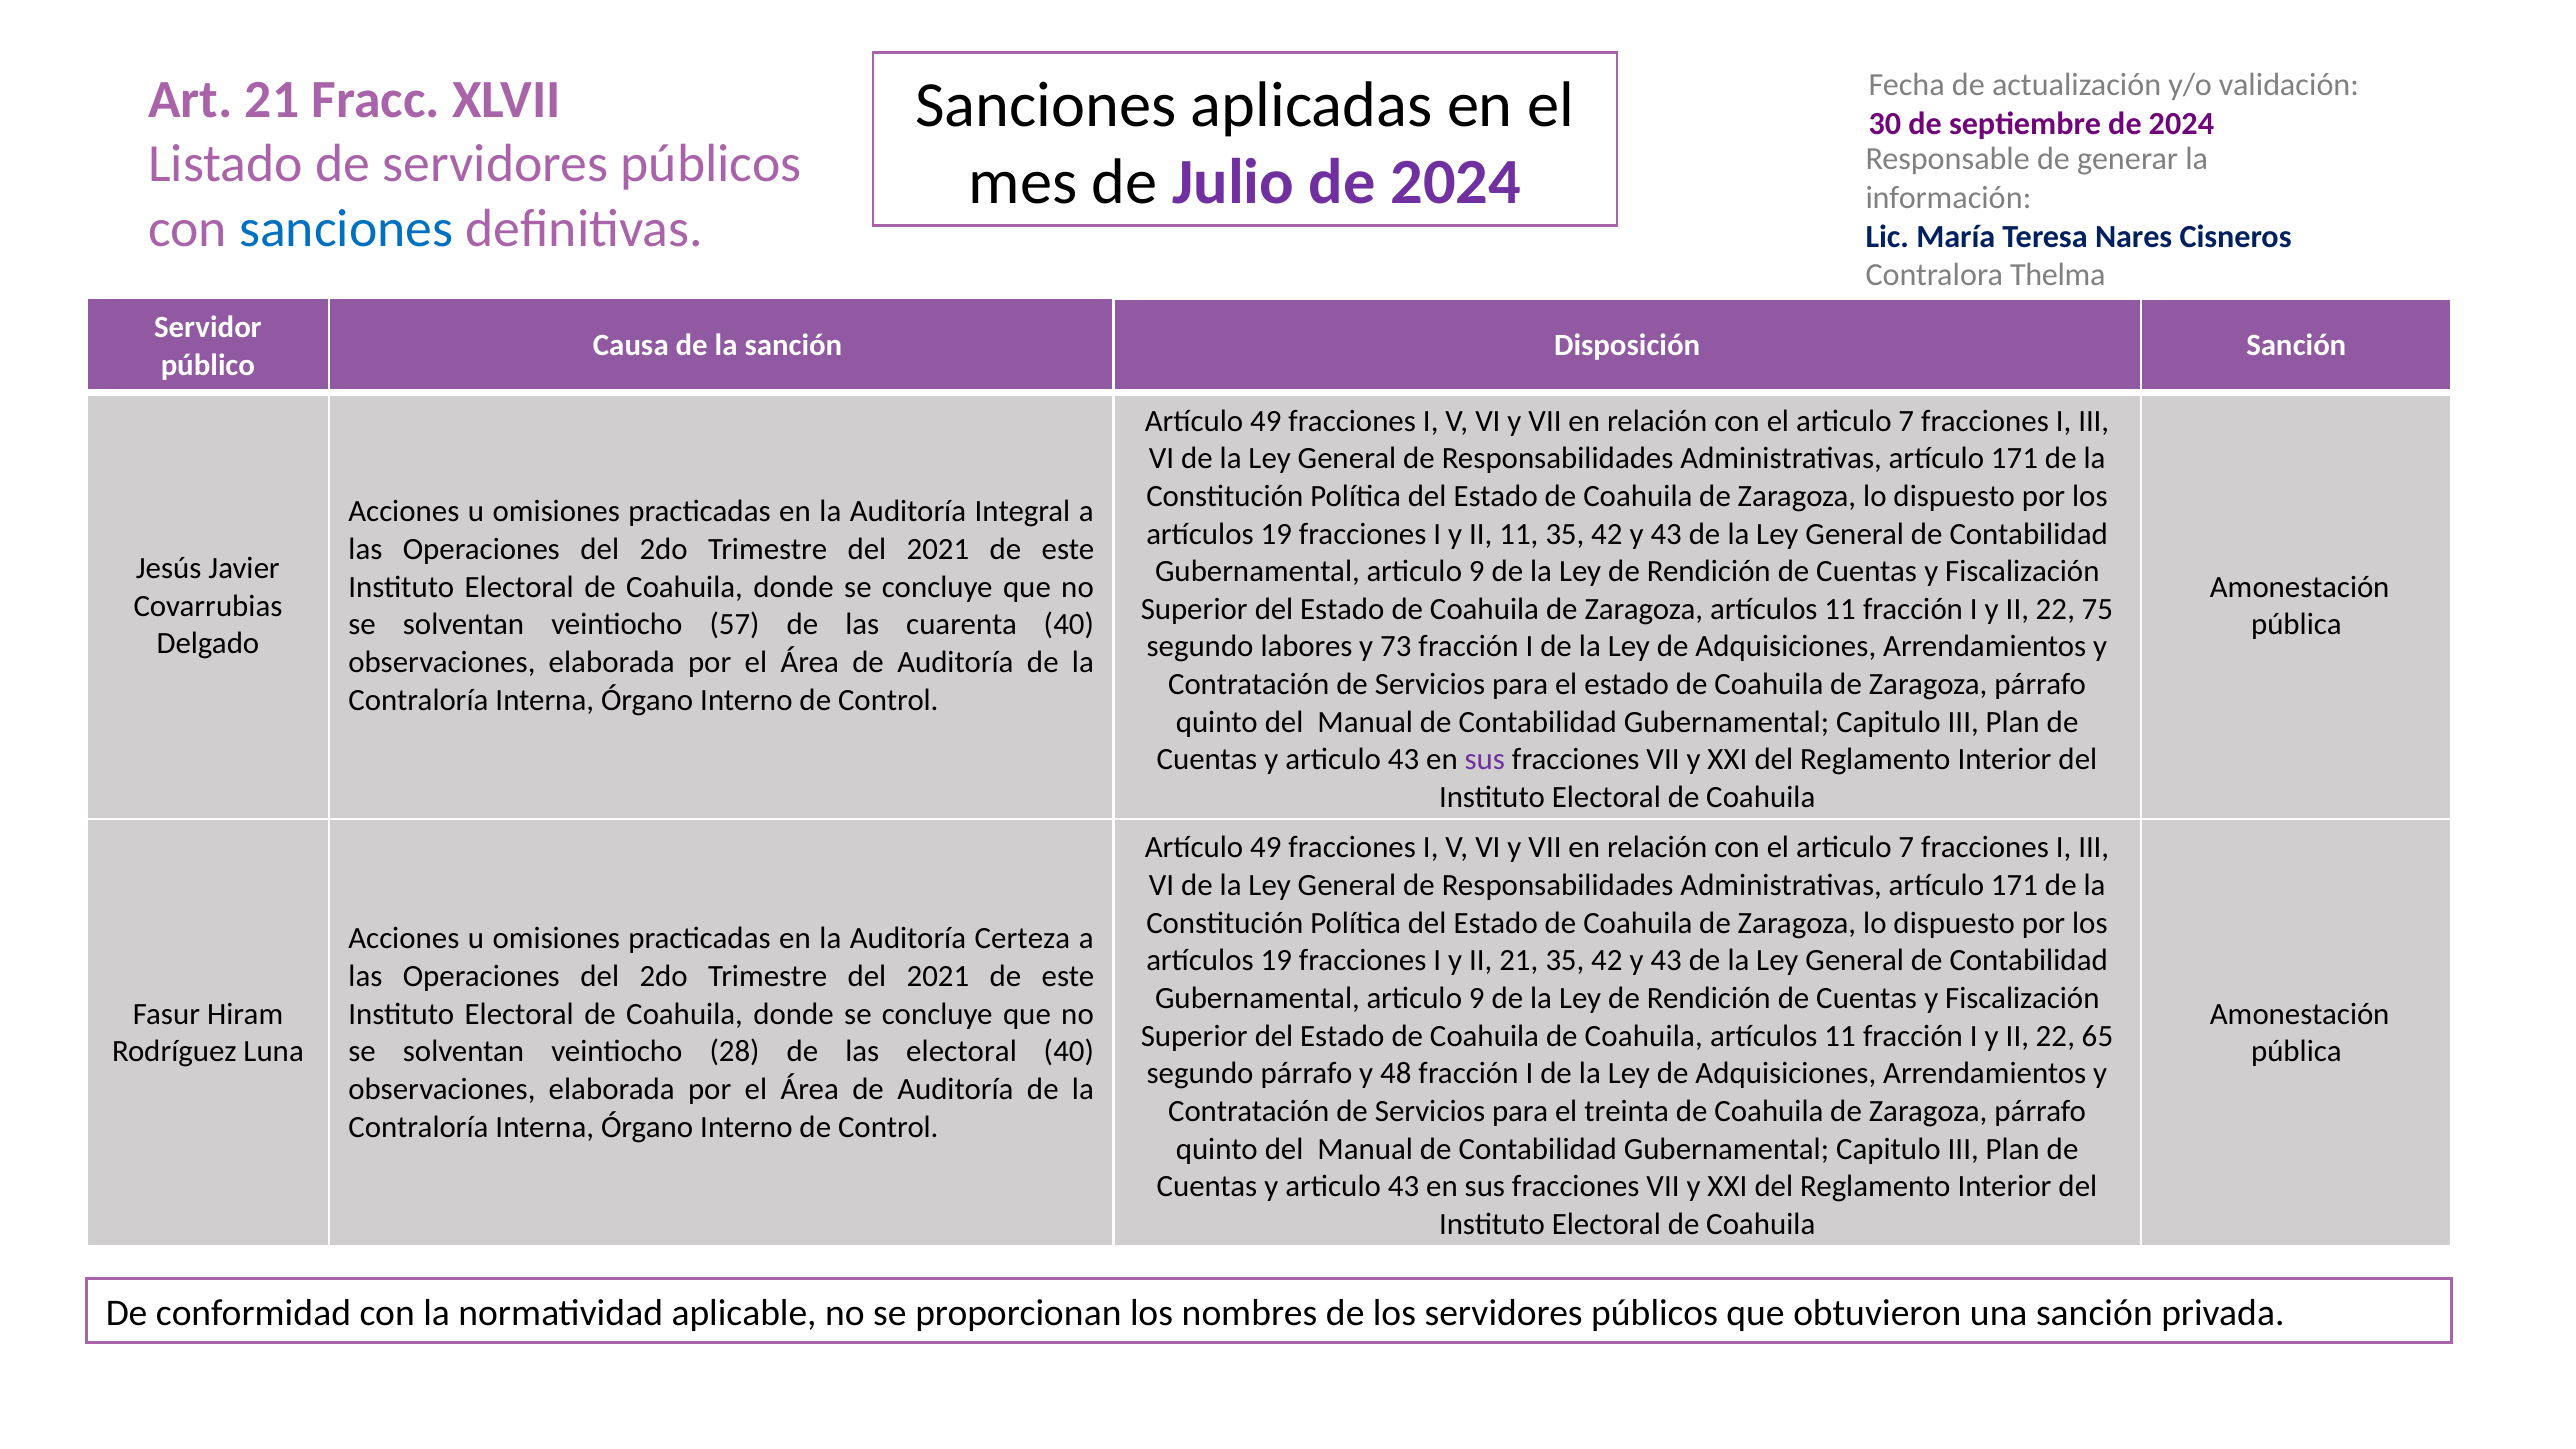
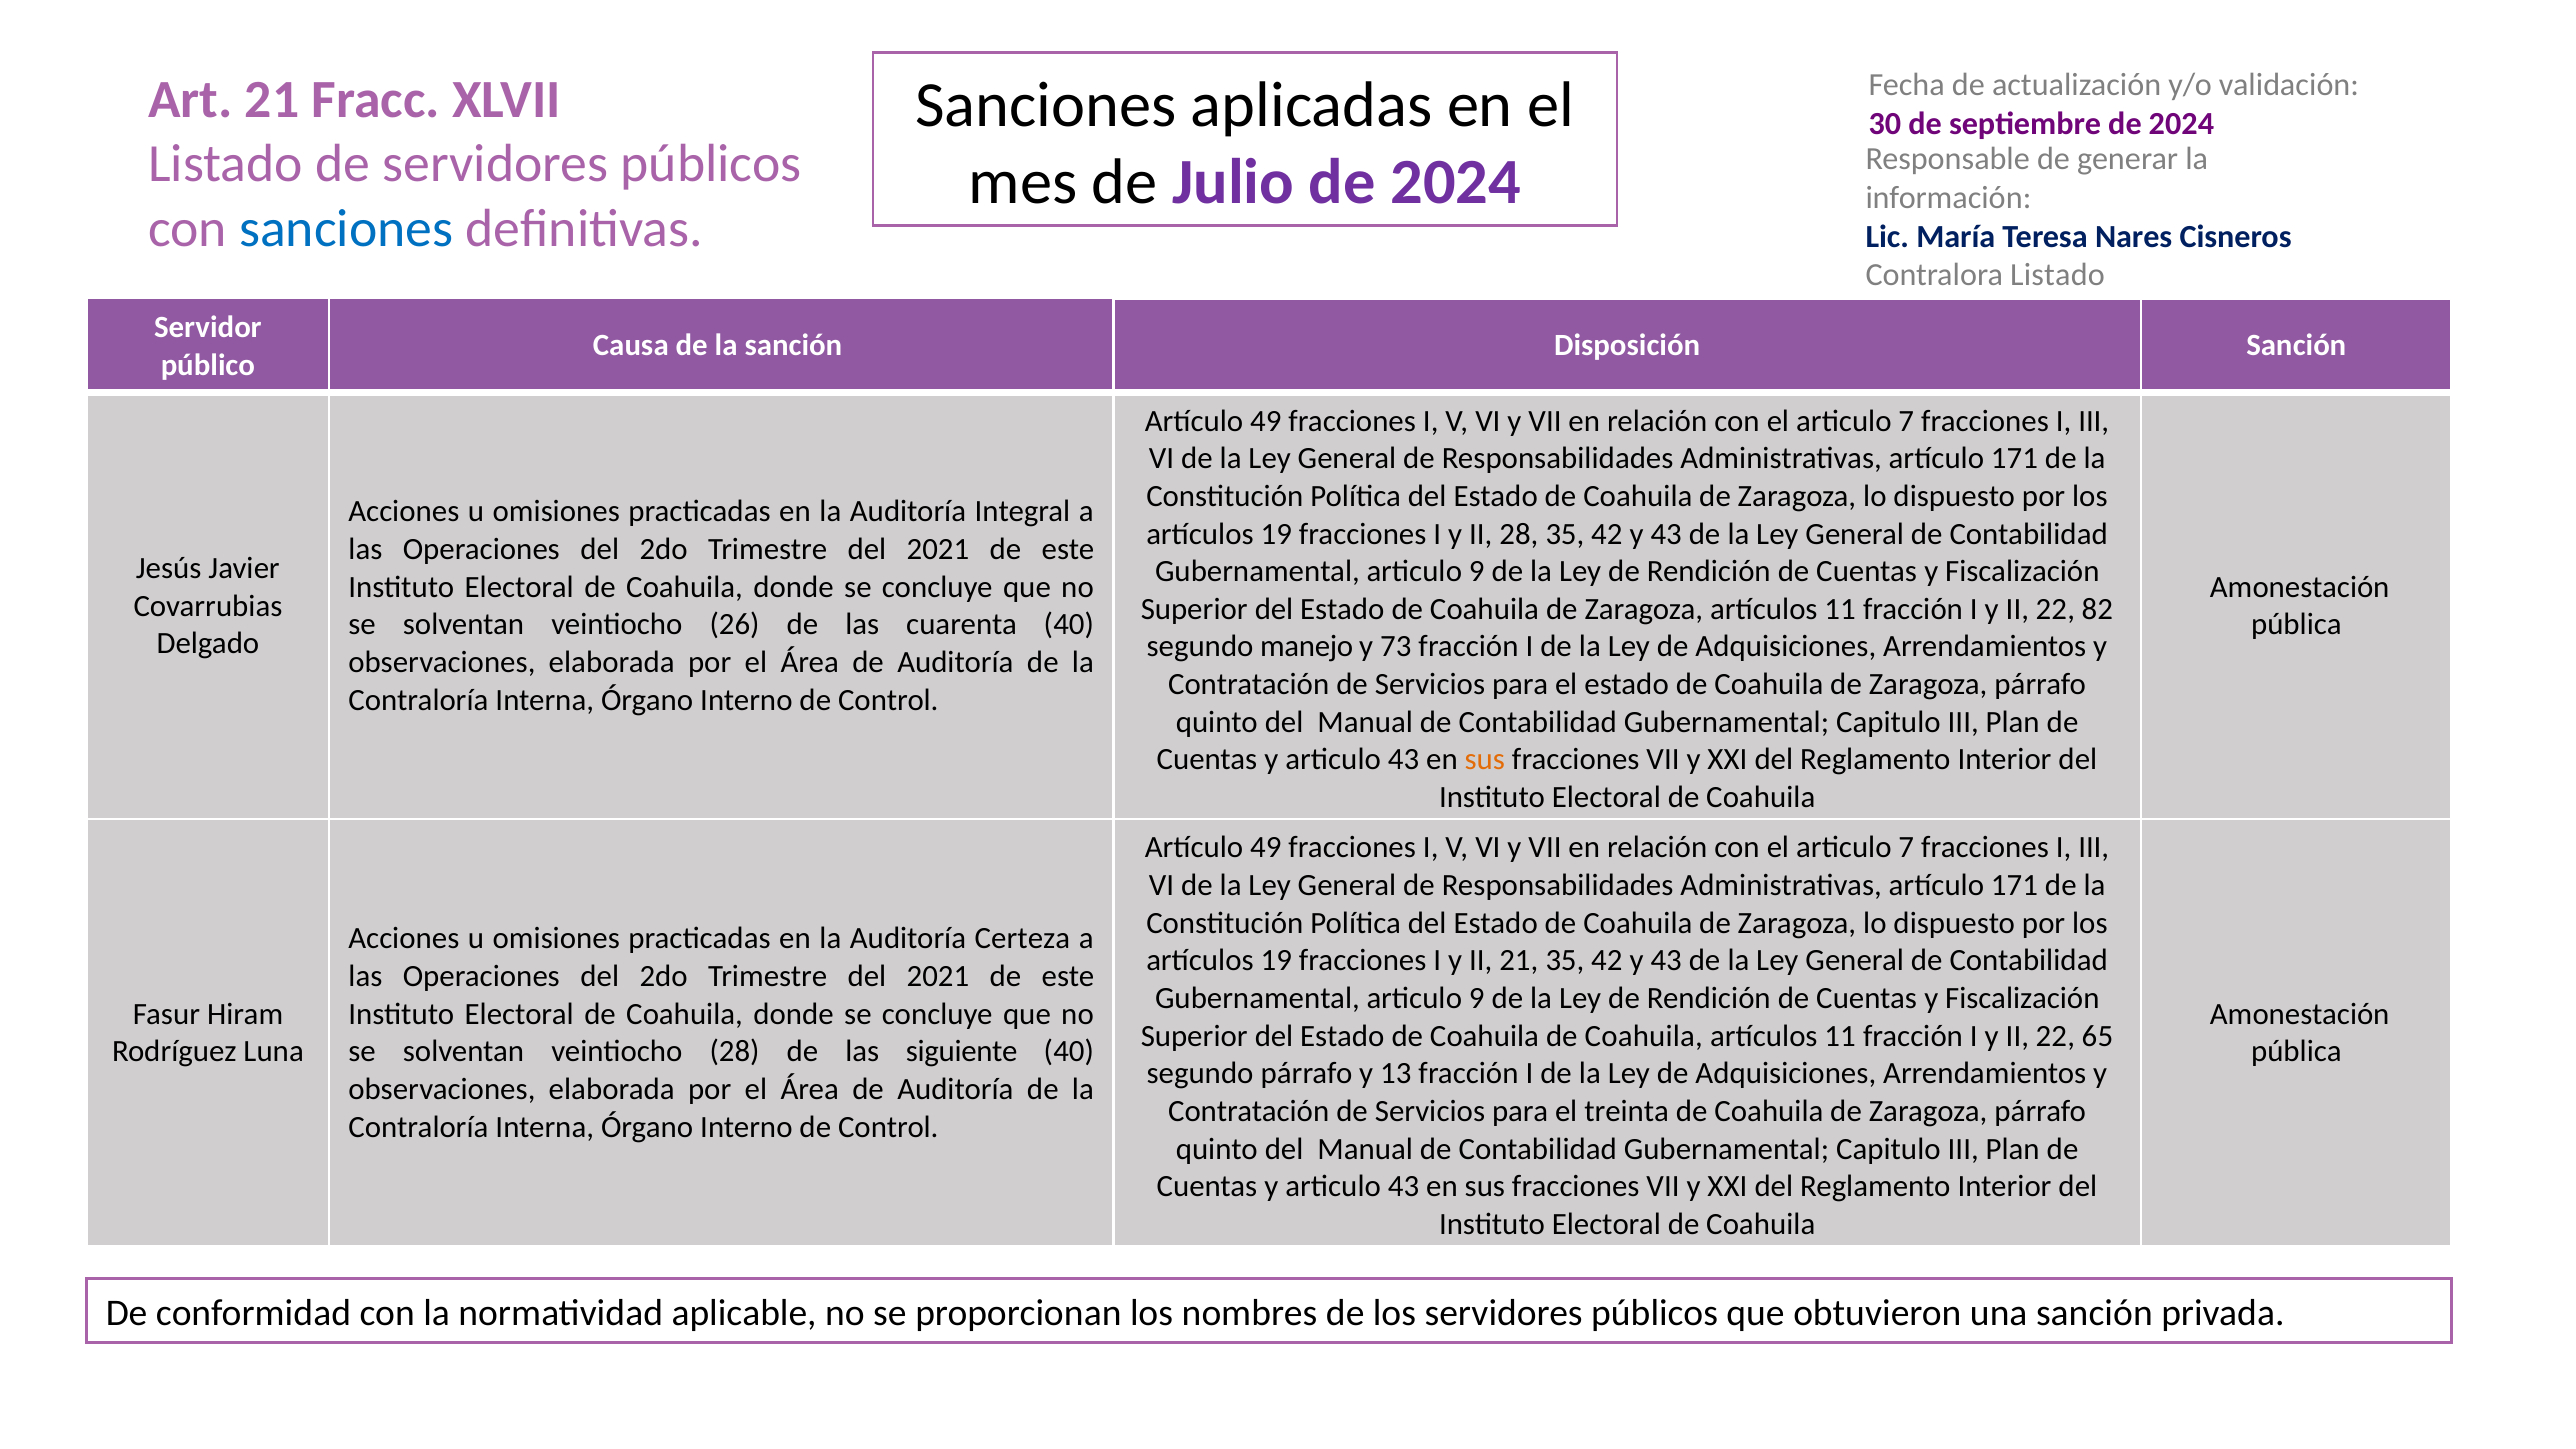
Contralora Thelma: Thelma -> Listado
II 11: 11 -> 28
75: 75 -> 82
57: 57 -> 26
labores: labores -> manejo
sus at (1485, 760) colour: purple -> orange
las electoral: electoral -> siguiente
48: 48 -> 13
